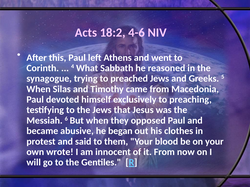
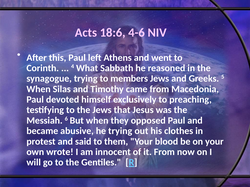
18:2: 18:2 -> 18:6
preached: preached -> members
he began: began -> trying
